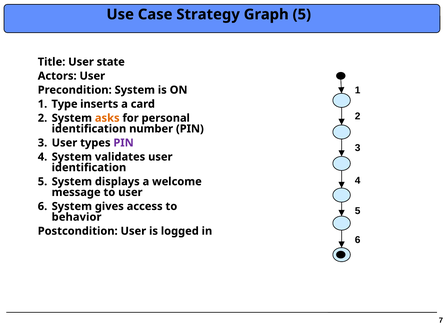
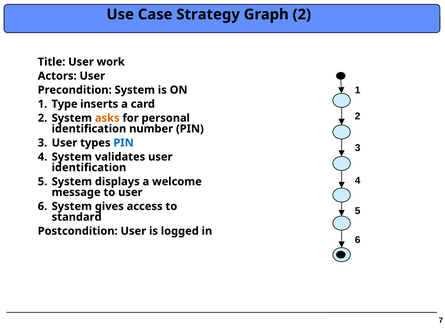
Graph 5: 5 -> 2
state: state -> work
PIN at (124, 143) colour: purple -> blue
behavior: behavior -> standard
